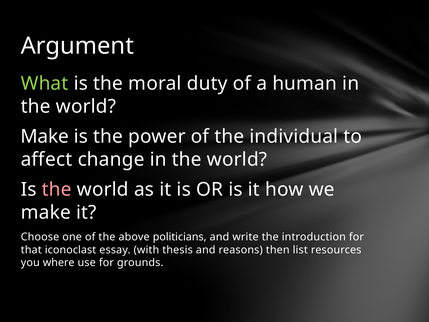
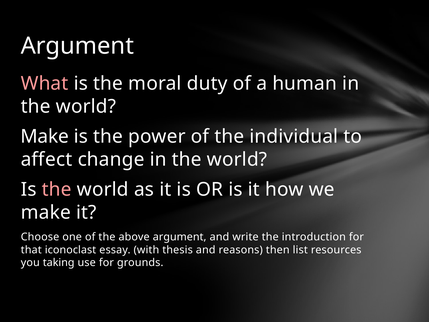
What colour: light green -> pink
above politicians: politicians -> argument
where: where -> taking
